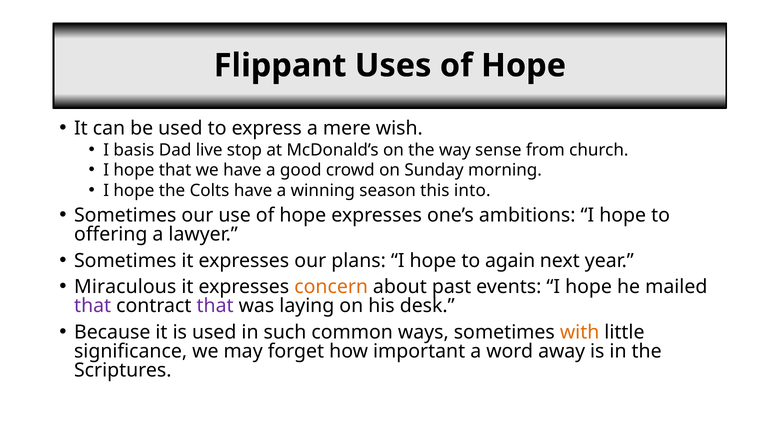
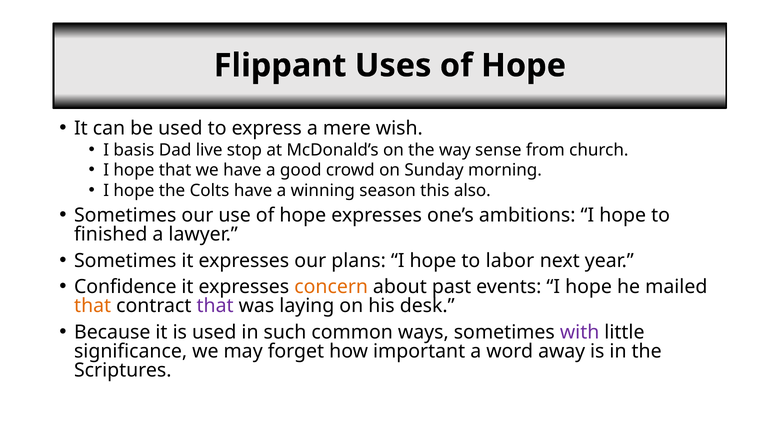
into: into -> also
offering: offering -> finished
again: again -> labor
Miraculous: Miraculous -> Confidence
that at (93, 306) colour: purple -> orange
with colour: orange -> purple
